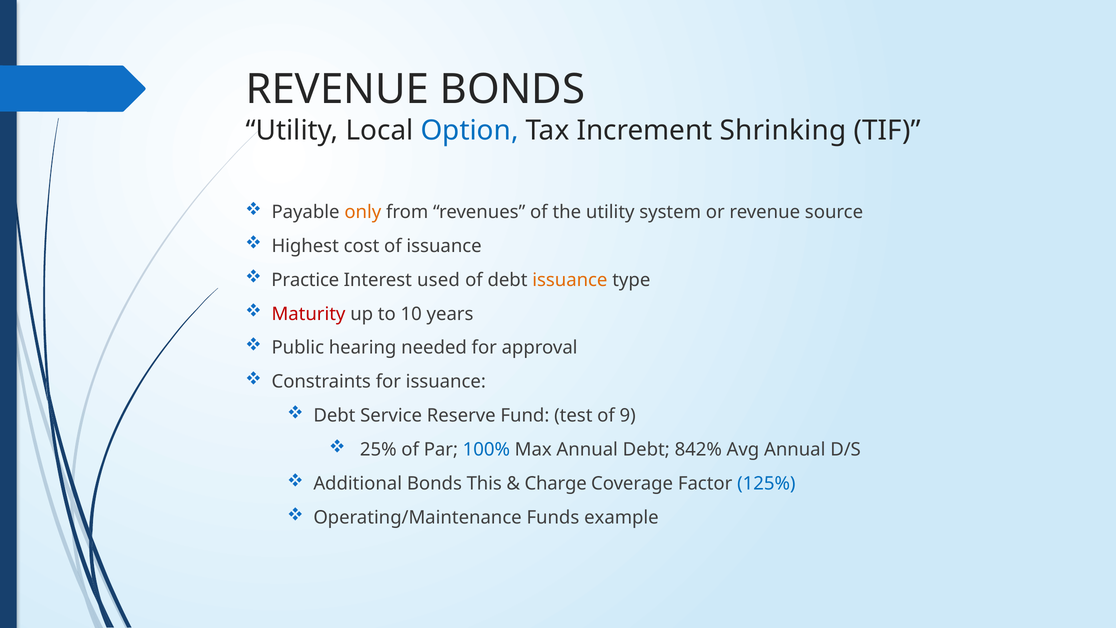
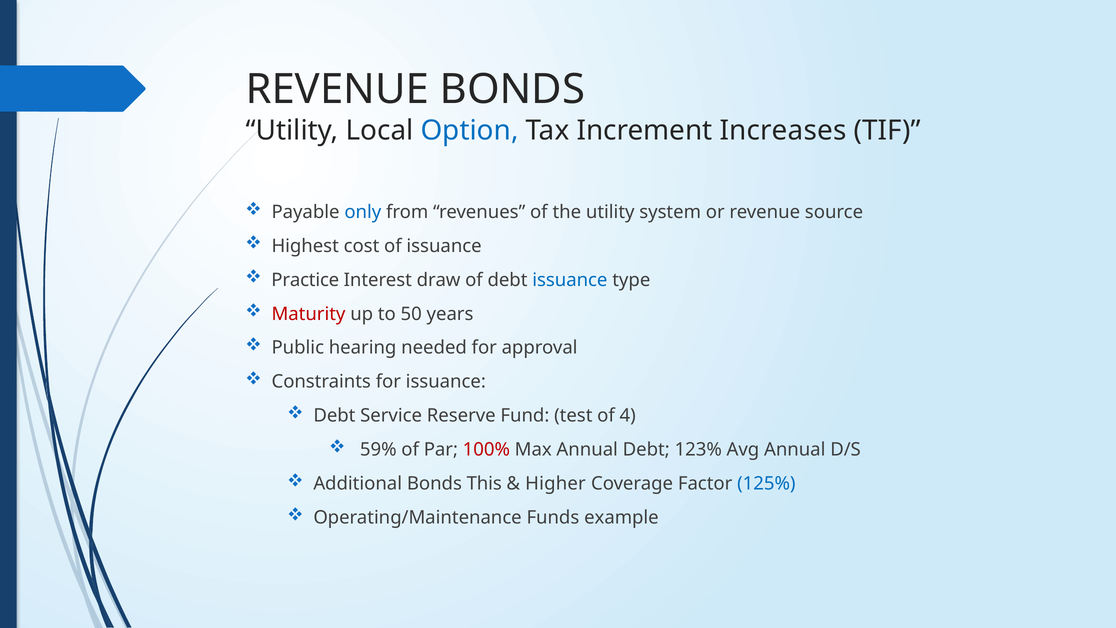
Shrinking: Shrinking -> Increases
only colour: orange -> blue
used: used -> draw
issuance at (570, 280) colour: orange -> blue
10: 10 -> 50
9: 9 -> 4
25%: 25% -> 59%
100% colour: blue -> red
842%: 842% -> 123%
Charge: Charge -> Higher
